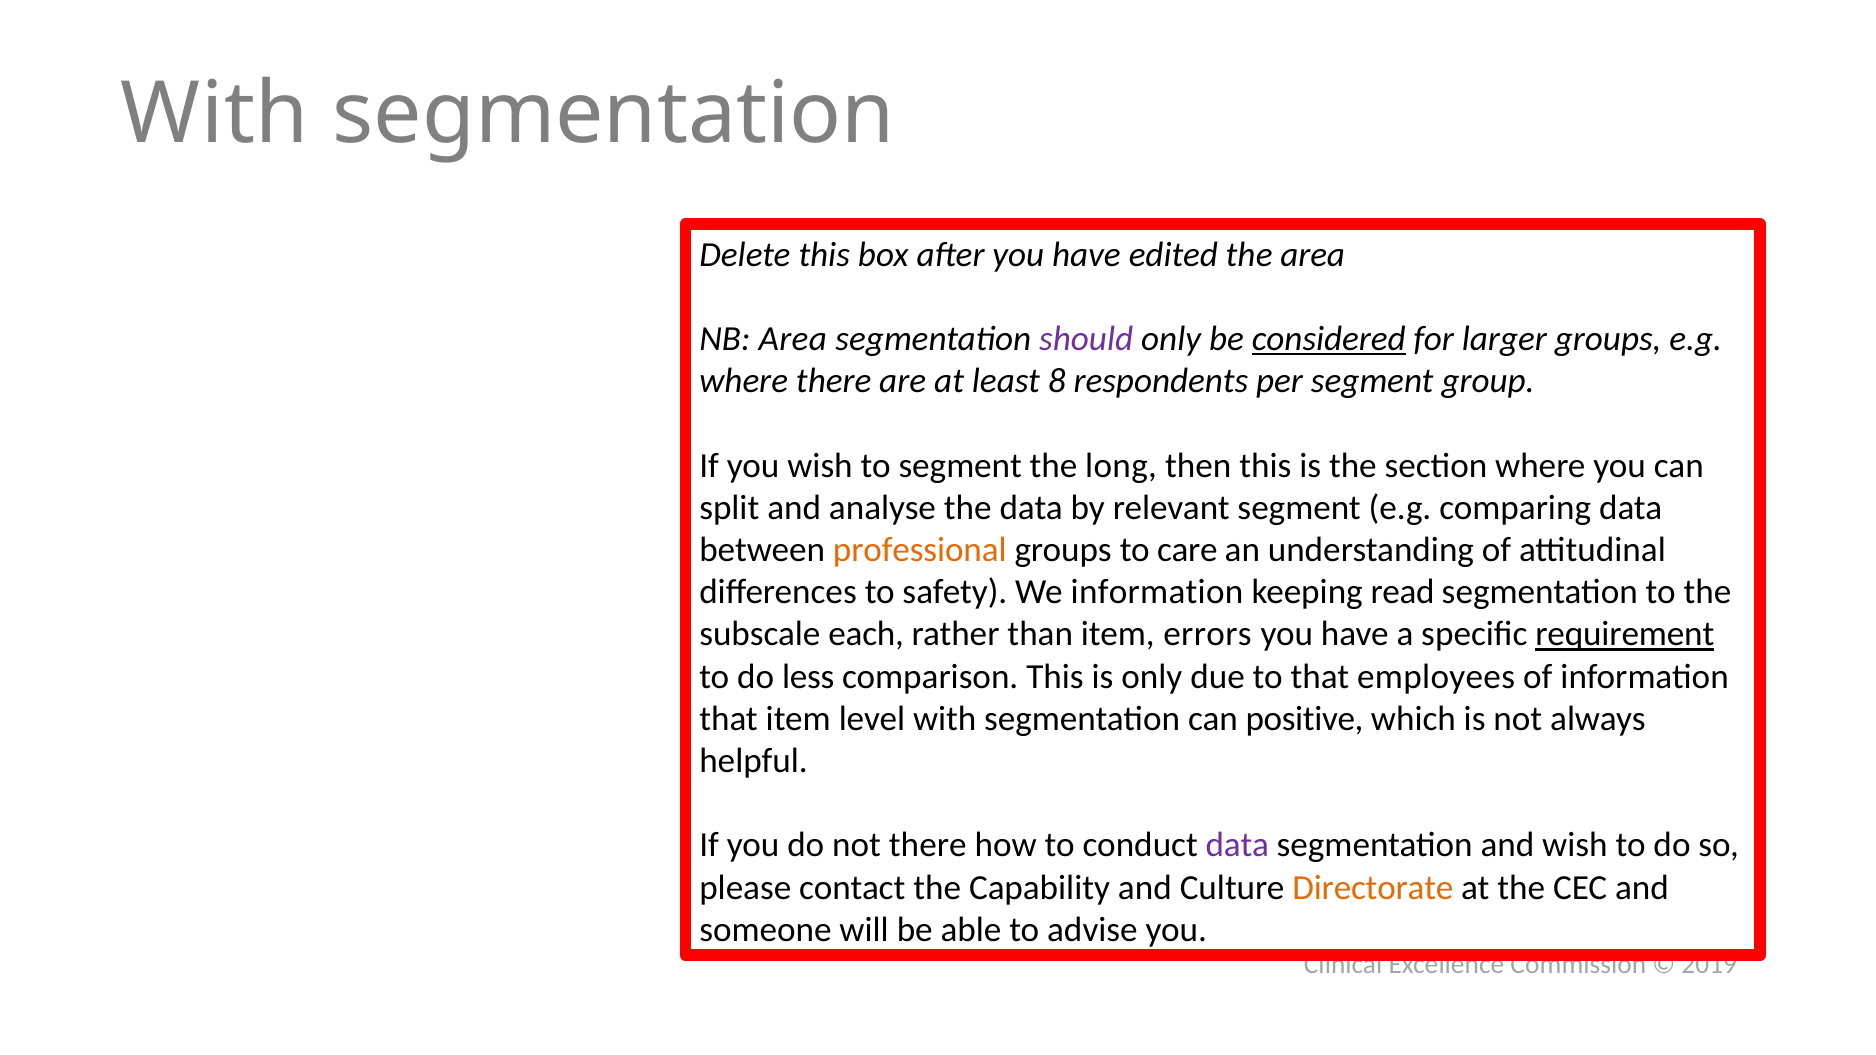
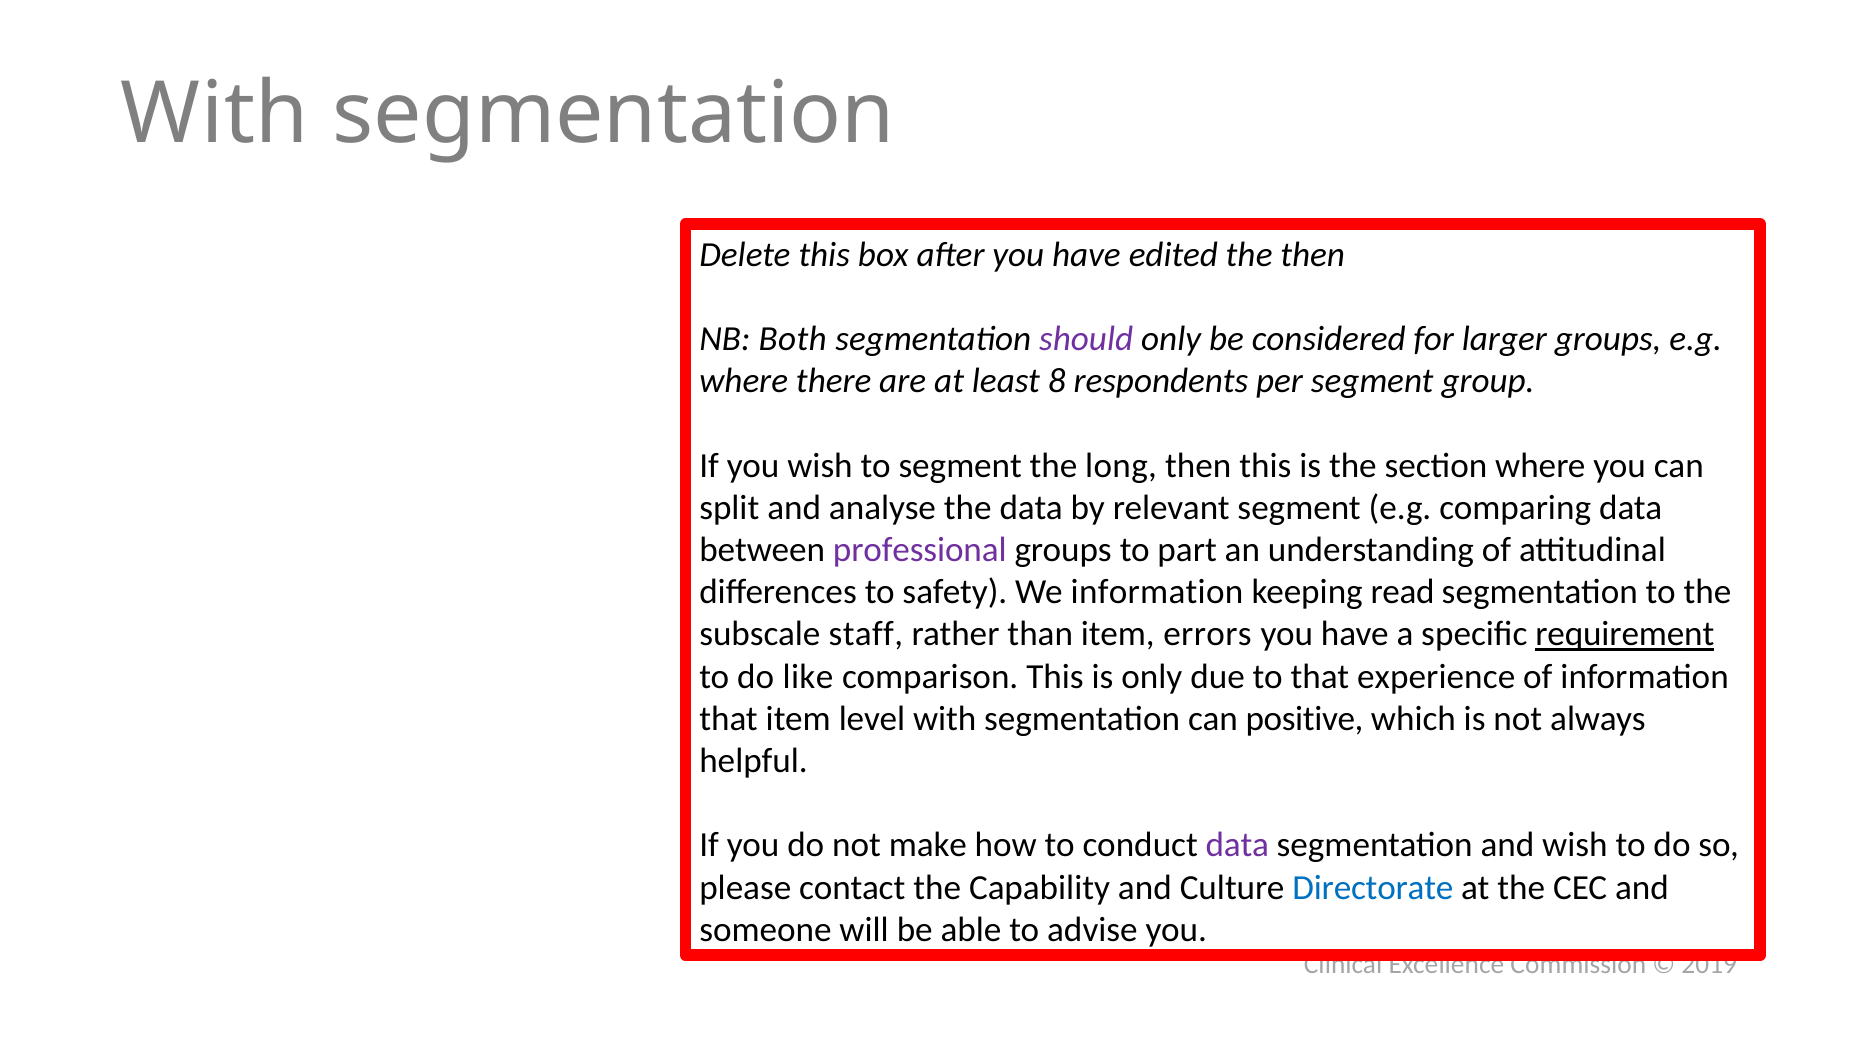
the area: area -> then
NB Area: Area -> Both
considered underline: present -> none
professional colour: orange -> purple
care: care -> part
each: each -> staff
less: less -> like
employees: employees -> experience
not there: there -> make
Directorate colour: orange -> blue
